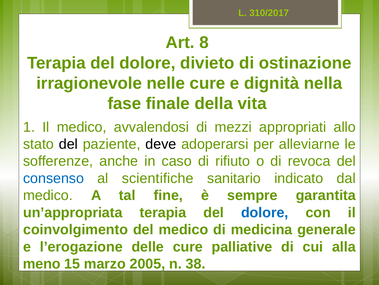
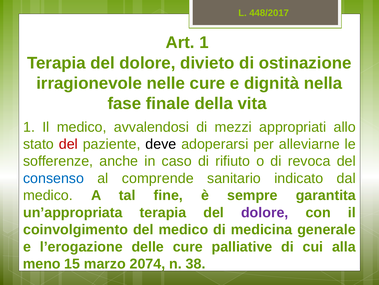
310/2017: 310/2017 -> 448/2017
Art 8: 8 -> 1
del at (68, 144) colour: black -> red
scientifiche: scientifiche -> comprende
dolore at (265, 212) colour: blue -> purple
2005: 2005 -> 2074
